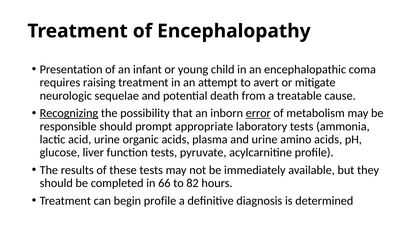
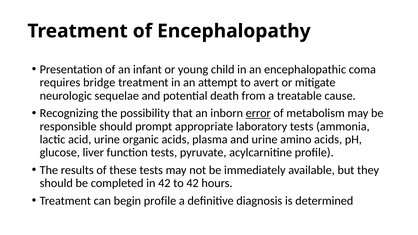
raising: raising -> bridge
Recognizing underline: present -> none
in 66: 66 -> 42
to 82: 82 -> 42
